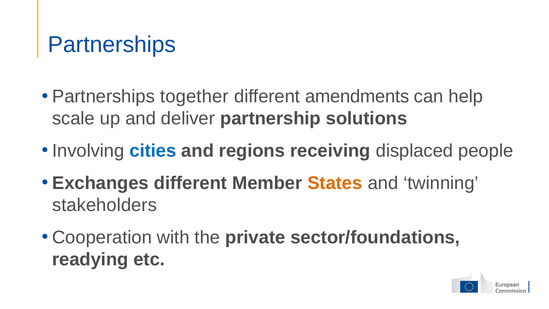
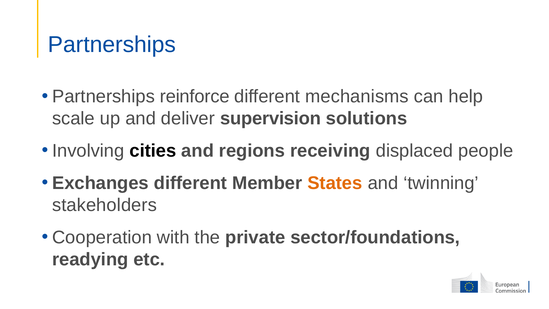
together: together -> reinforce
amendments: amendments -> mechanisms
partnership: partnership -> supervision
cities colour: blue -> black
